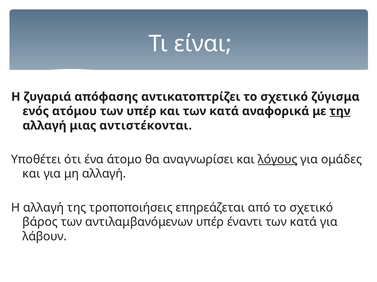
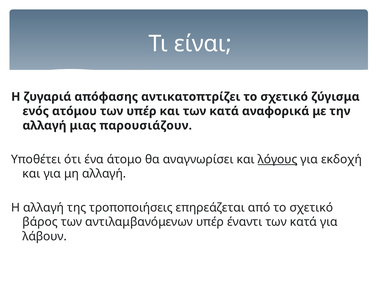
την underline: present -> none
αντιστέκονται: αντιστέκονται -> παρουσιάζουν
ομάδες: ομάδες -> εκδοχή
